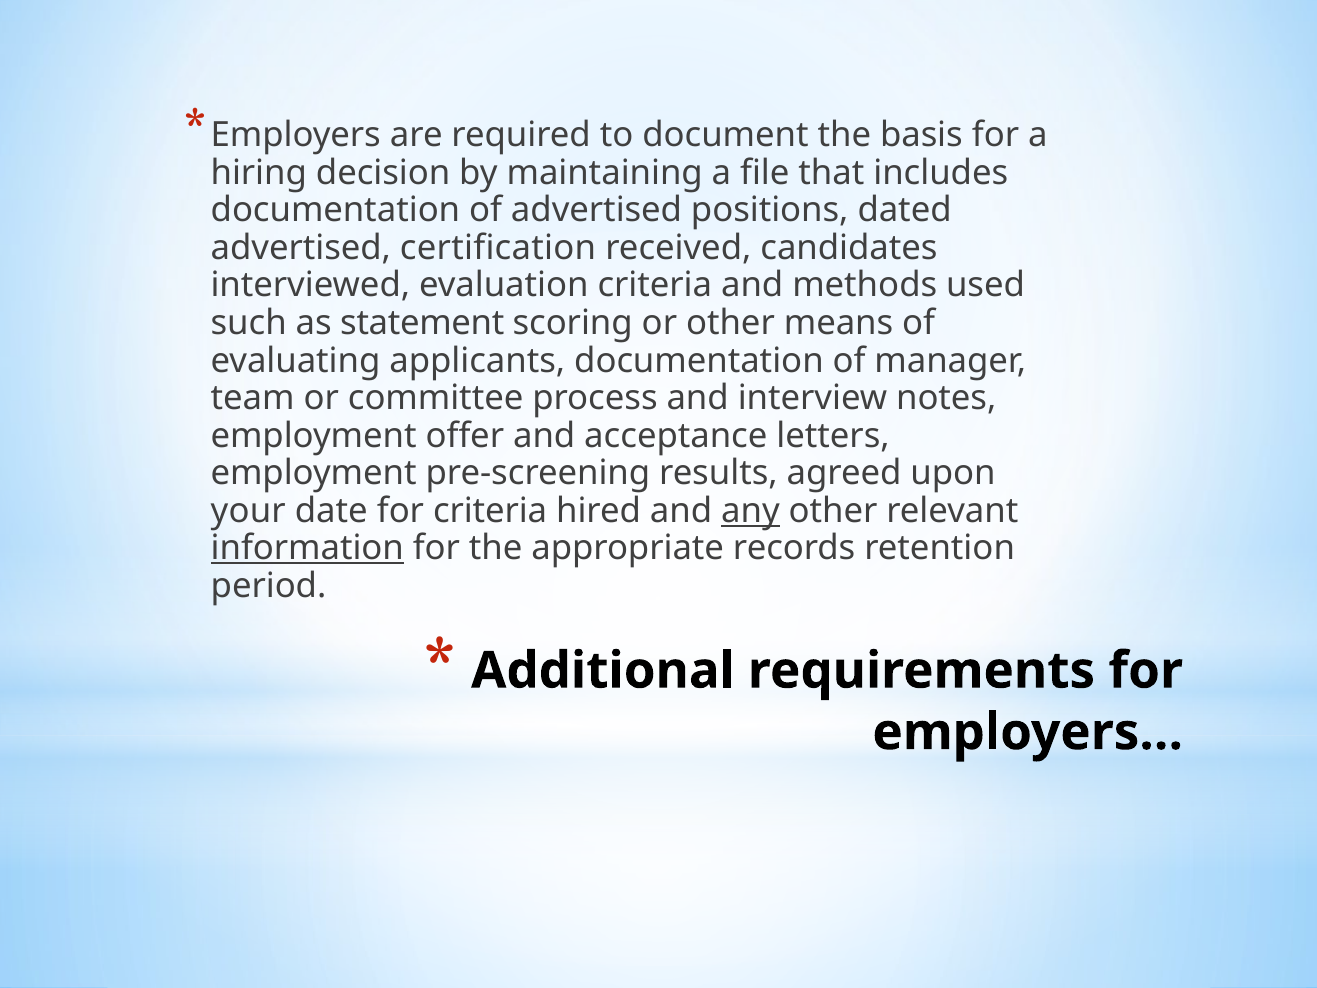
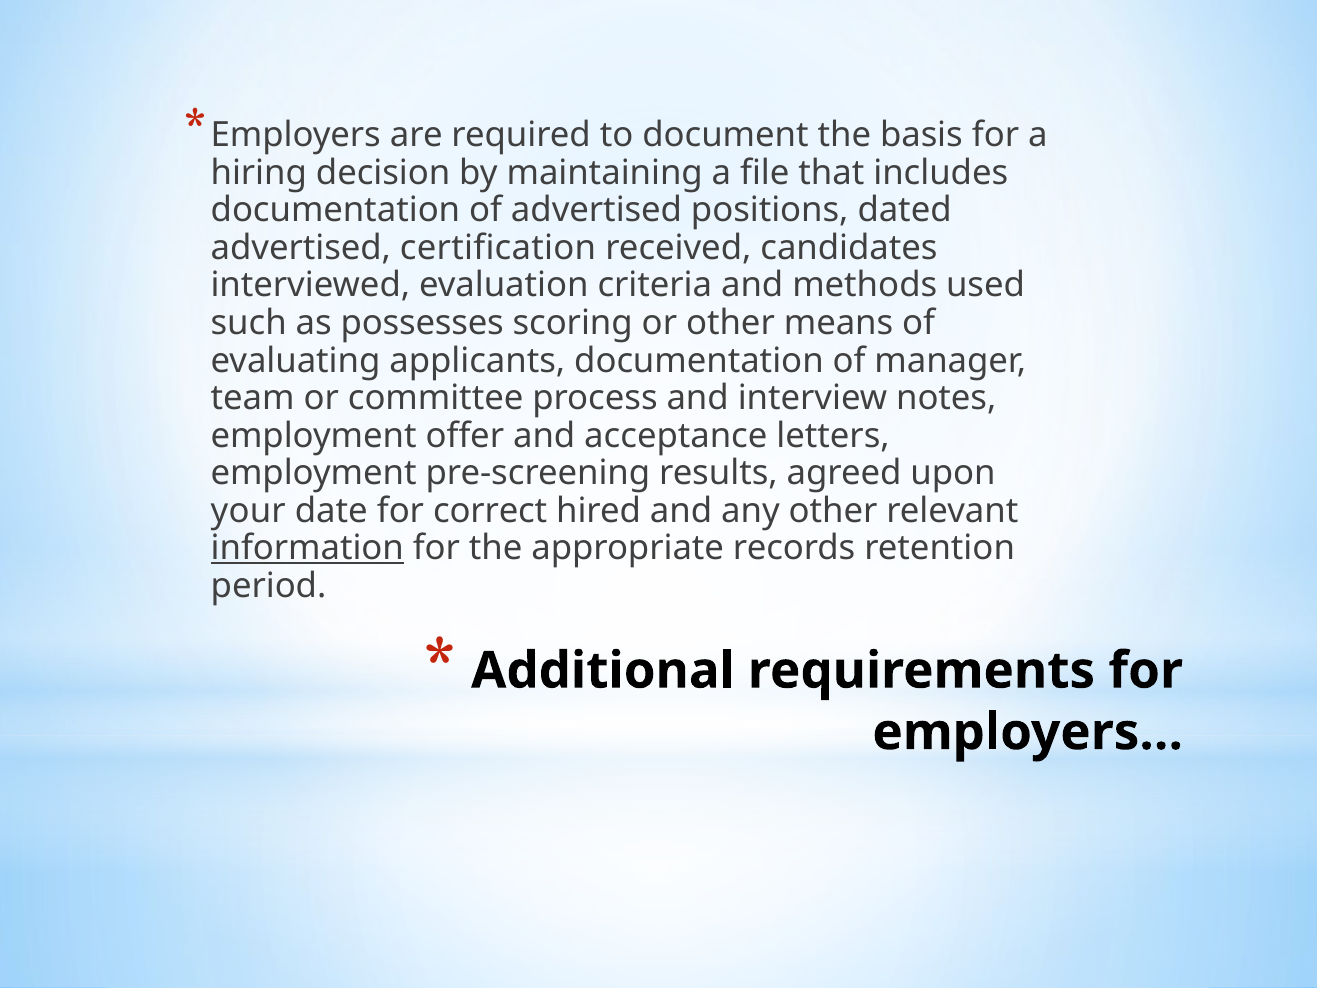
statement: statement -> possesses
for criteria: criteria -> correct
any underline: present -> none
